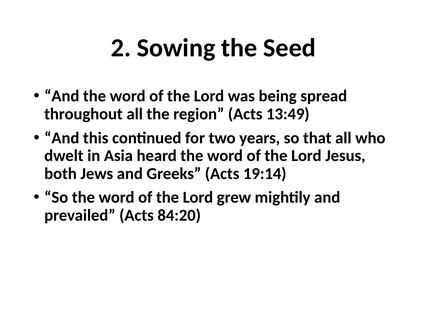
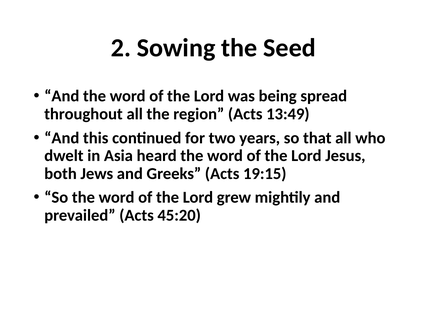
19:14: 19:14 -> 19:15
84:20: 84:20 -> 45:20
